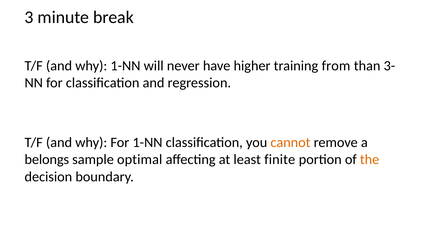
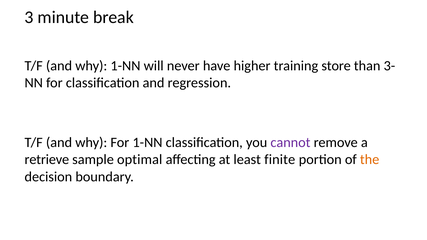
from: from -> store
cannot colour: orange -> purple
belongs: belongs -> retrieve
